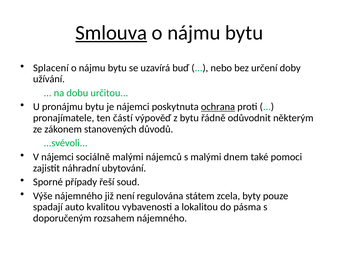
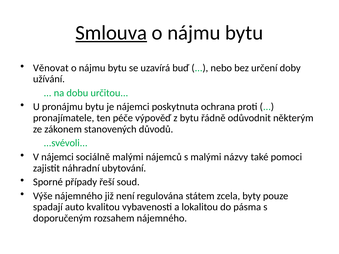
Splacení: Splacení -> Věnovat
ochrana underline: present -> none
částí: částí -> péče
dnem: dnem -> názvy
